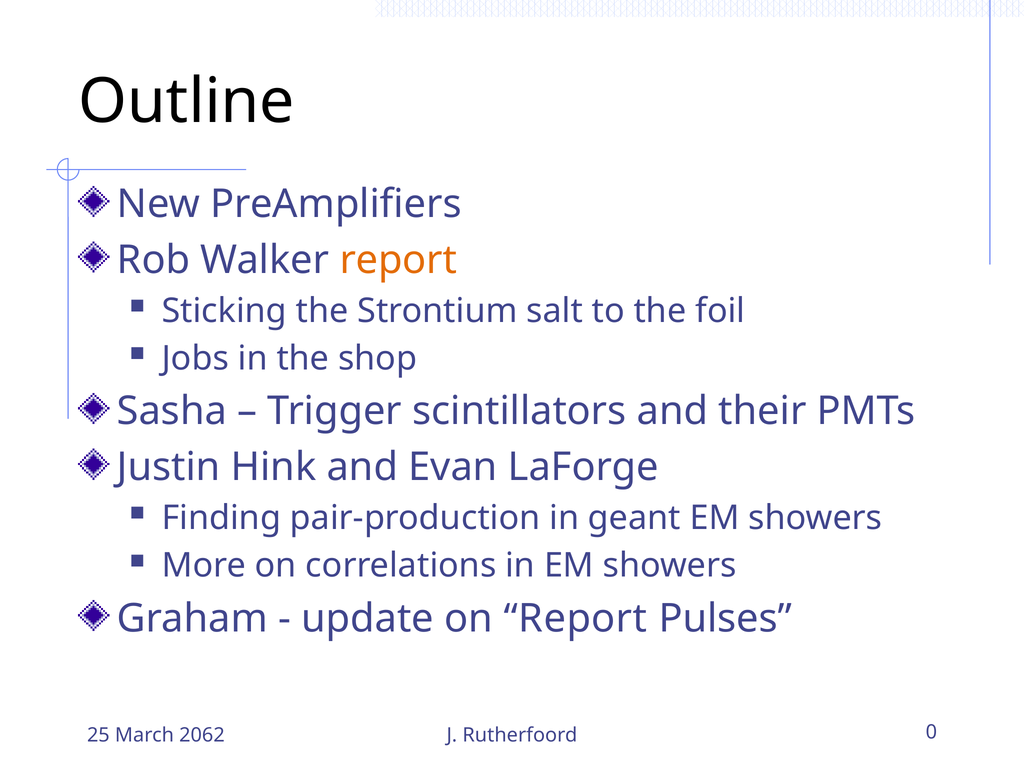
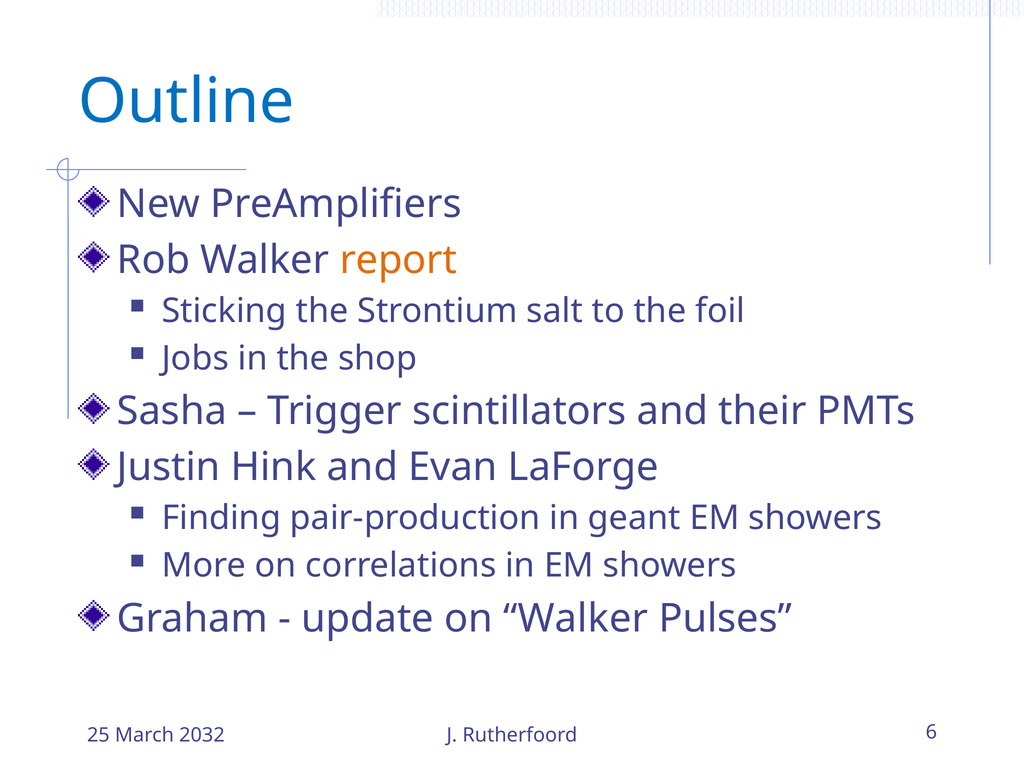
Outline colour: black -> blue
on Report: Report -> Walker
2062: 2062 -> 2032
0: 0 -> 6
